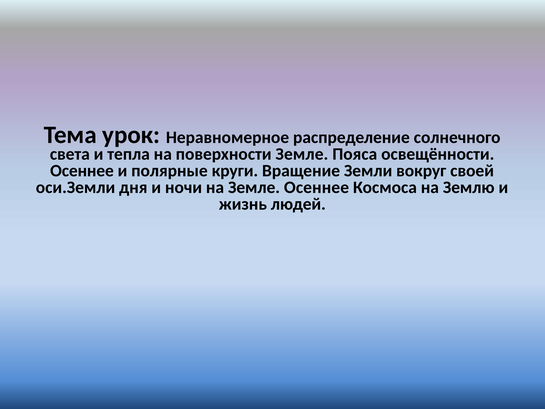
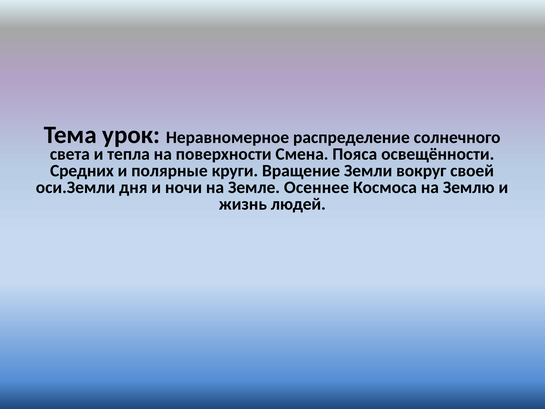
поверхности Земле: Земле -> Смена
Осеннее at (82, 171): Осеннее -> Средних
